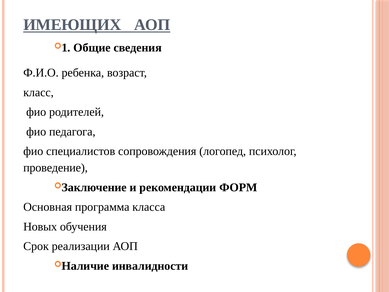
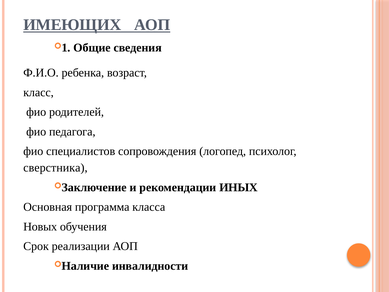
проведение: проведение -> сверстника
ФОРМ: ФОРМ -> ИНЫХ
